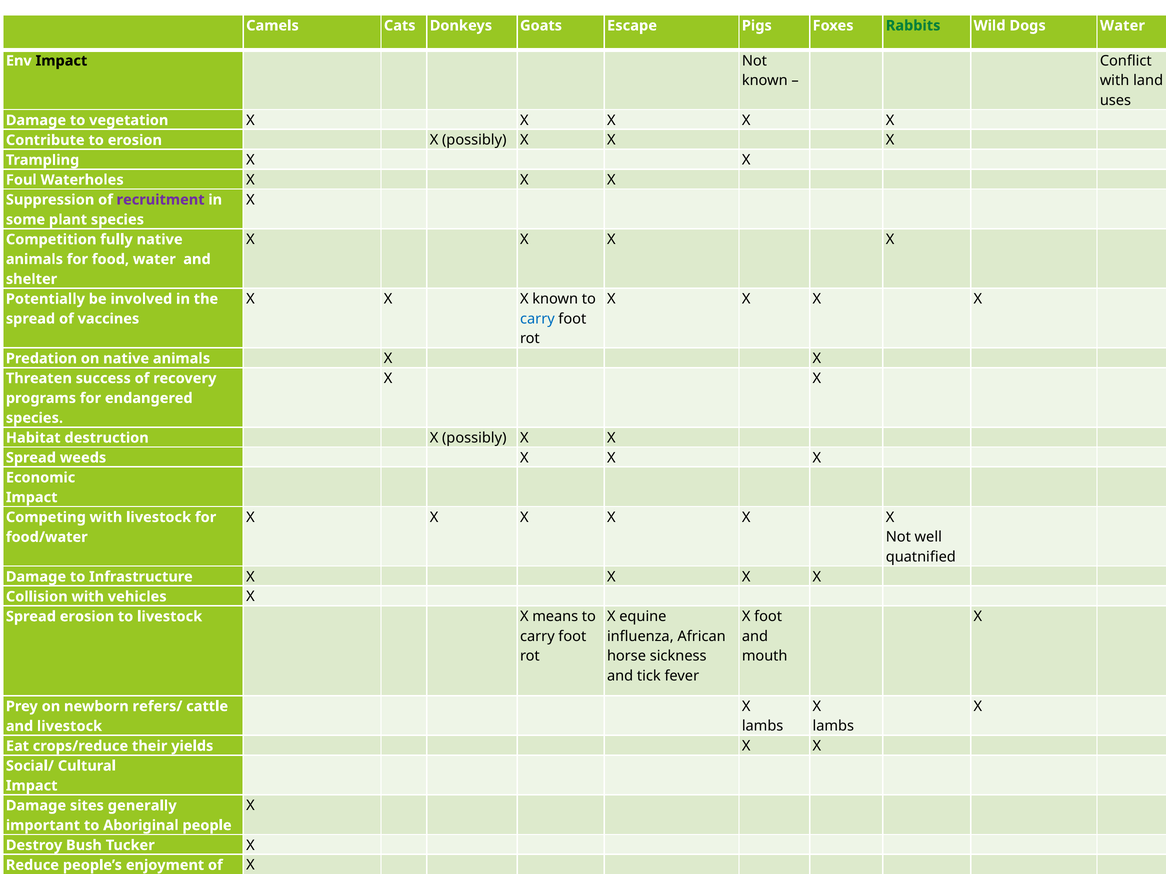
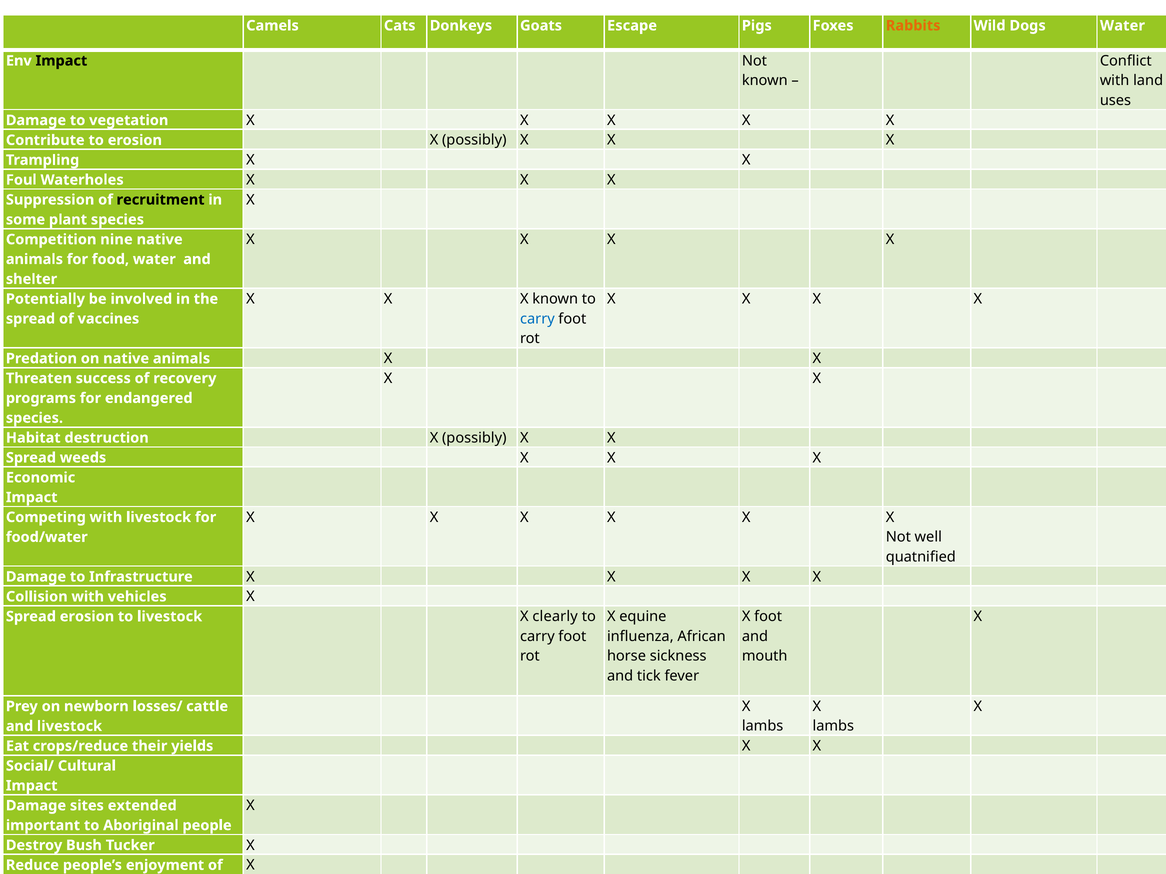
Rabbits at (913, 26) colour: green -> orange
recruitment colour: purple -> black
fully: fully -> nine
means: means -> clearly
refers/: refers/ -> losses/
generally: generally -> extended
